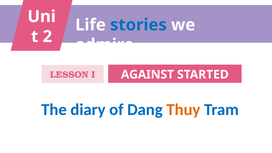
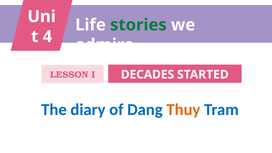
stories colour: blue -> green
2: 2 -> 4
AGAINST: AGAINST -> DECADES
